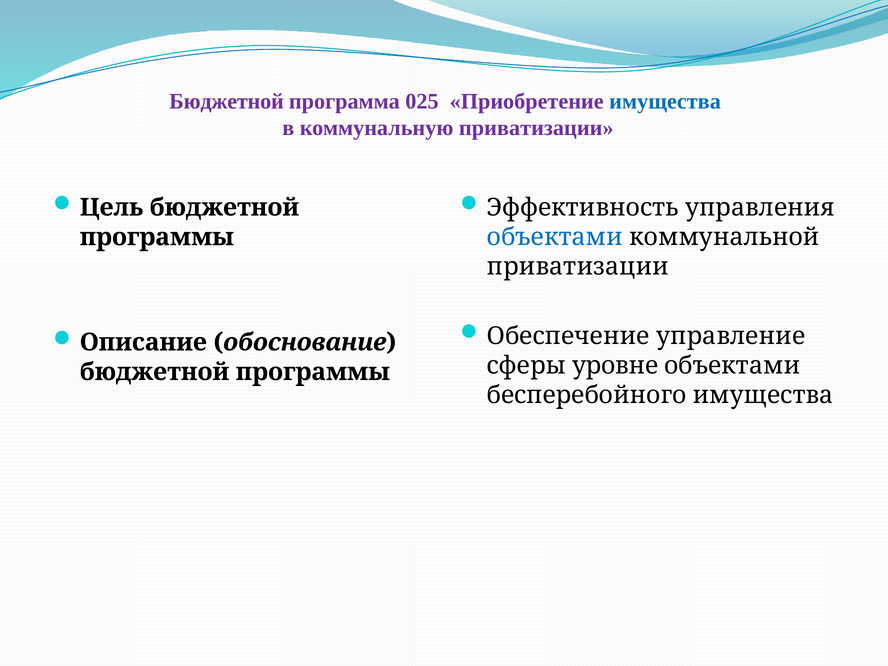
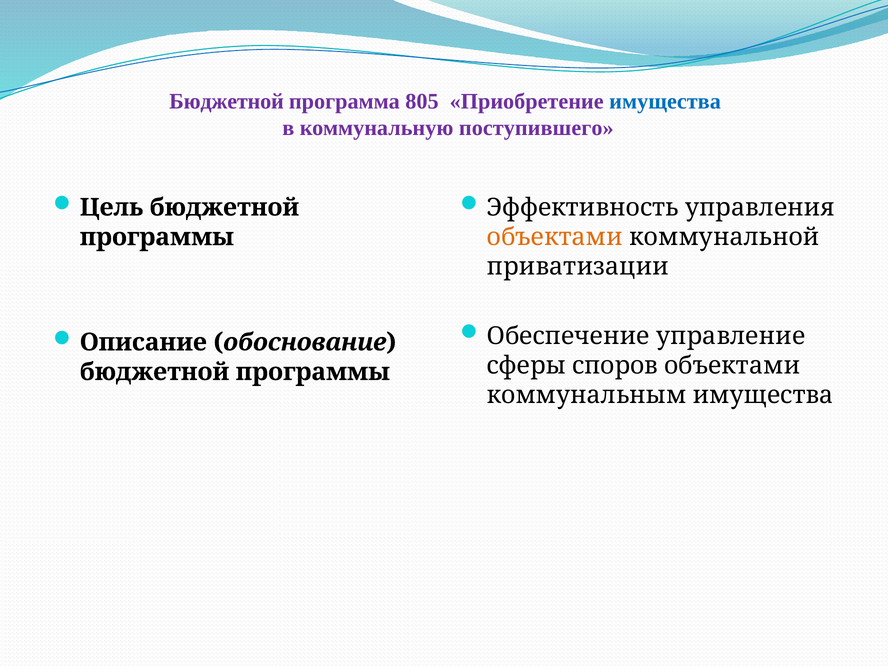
025: 025 -> 805
коммунальную приватизации: приватизации -> поступившего
объектами at (555, 237) colour: blue -> orange
уровне: уровне -> споров
бесперебойного: бесперебойного -> коммунальным
